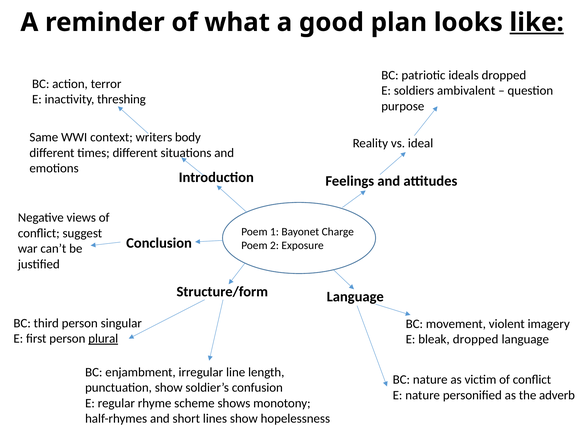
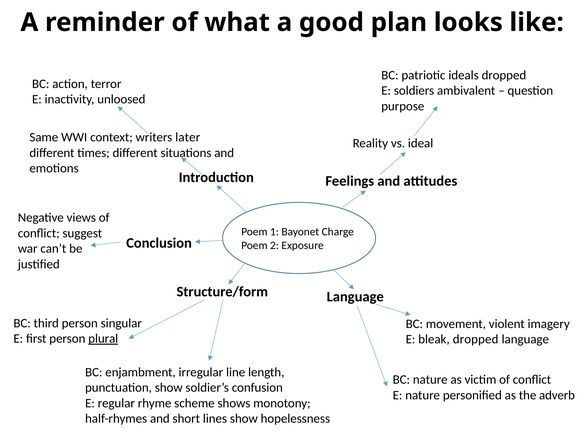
like underline: present -> none
threshing: threshing -> unloosed
body: body -> later
